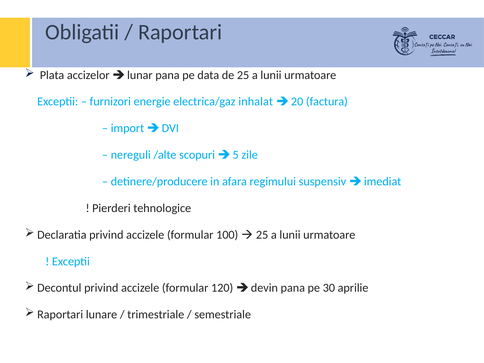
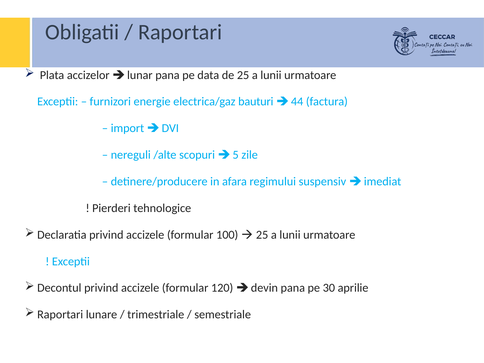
inhalat: inhalat -> bauturi
20: 20 -> 44
